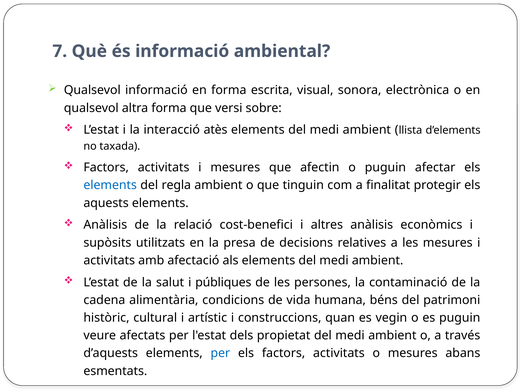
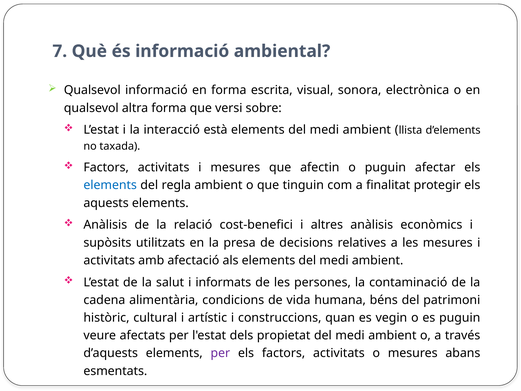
atès: atès -> està
públiques: públiques -> informats
per at (220, 353) colour: blue -> purple
